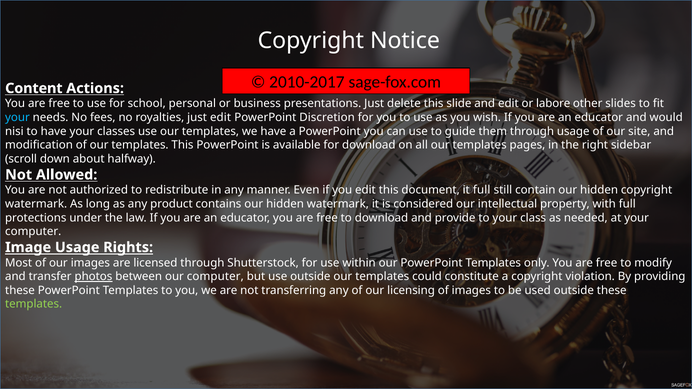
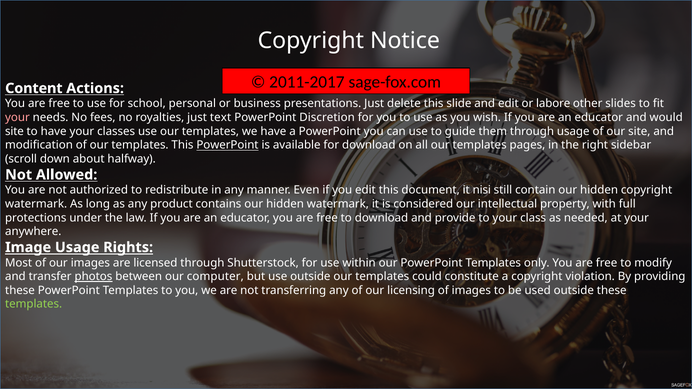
2010-2017: 2010-2017 -> 2011-2017
your at (17, 118) colour: light blue -> pink
just edit: edit -> text
nisi at (14, 131): nisi -> site
PowerPoint at (227, 145) underline: none -> present
it full: full -> nisi
computer at (33, 232): computer -> anywhere
